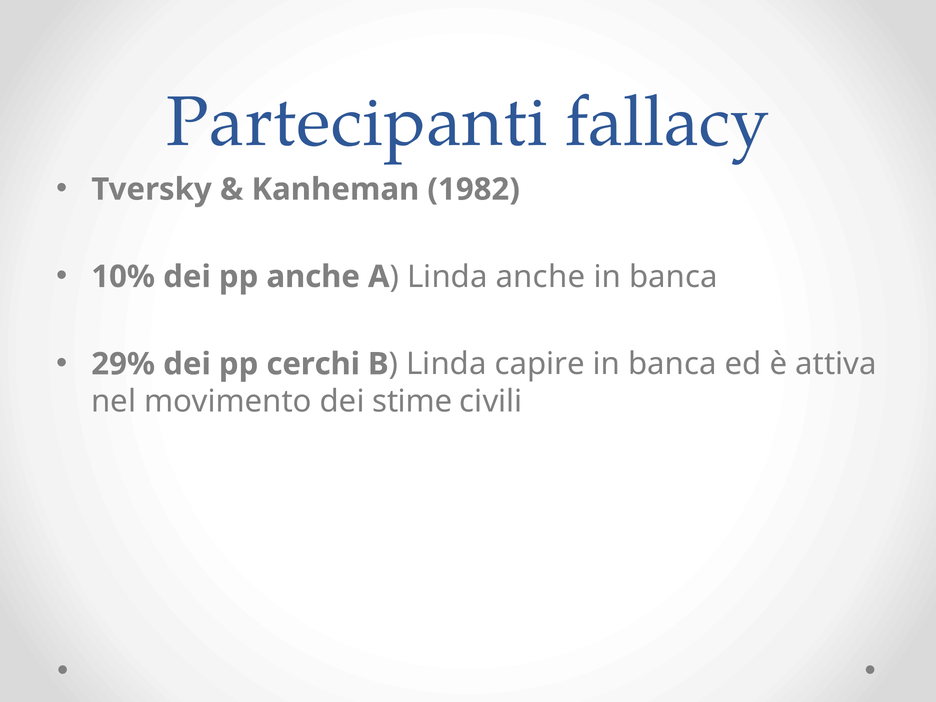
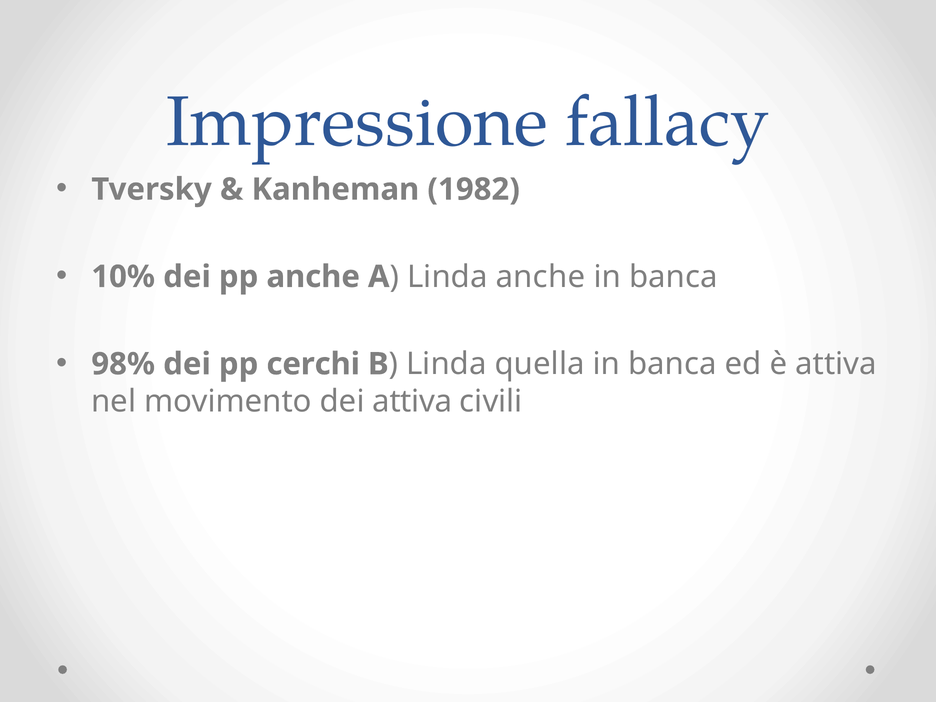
Partecipanti: Partecipanti -> Impressione
29%: 29% -> 98%
capire: capire -> quella
dei stime: stime -> attiva
